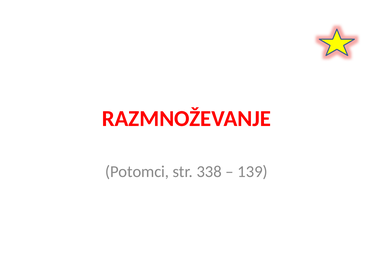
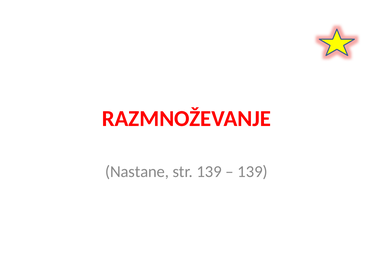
Potomci: Potomci -> Nastane
str 338: 338 -> 139
